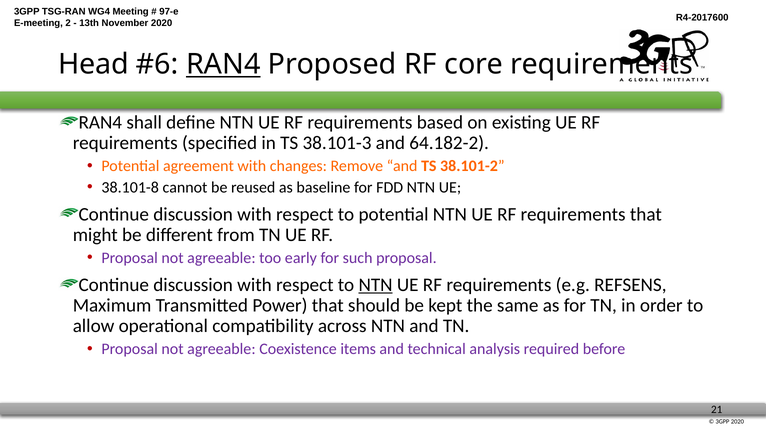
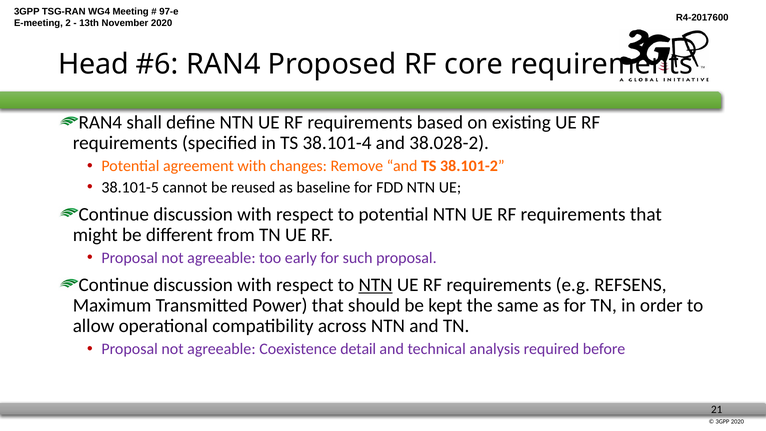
RAN4 at (223, 64) underline: present -> none
38.101-3: 38.101-3 -> 38.101-4
64.182-2: 64.182-2 -> 38.028-2
38.101-8: 38.101-8 -> 38.101-5
items: items -> detail
